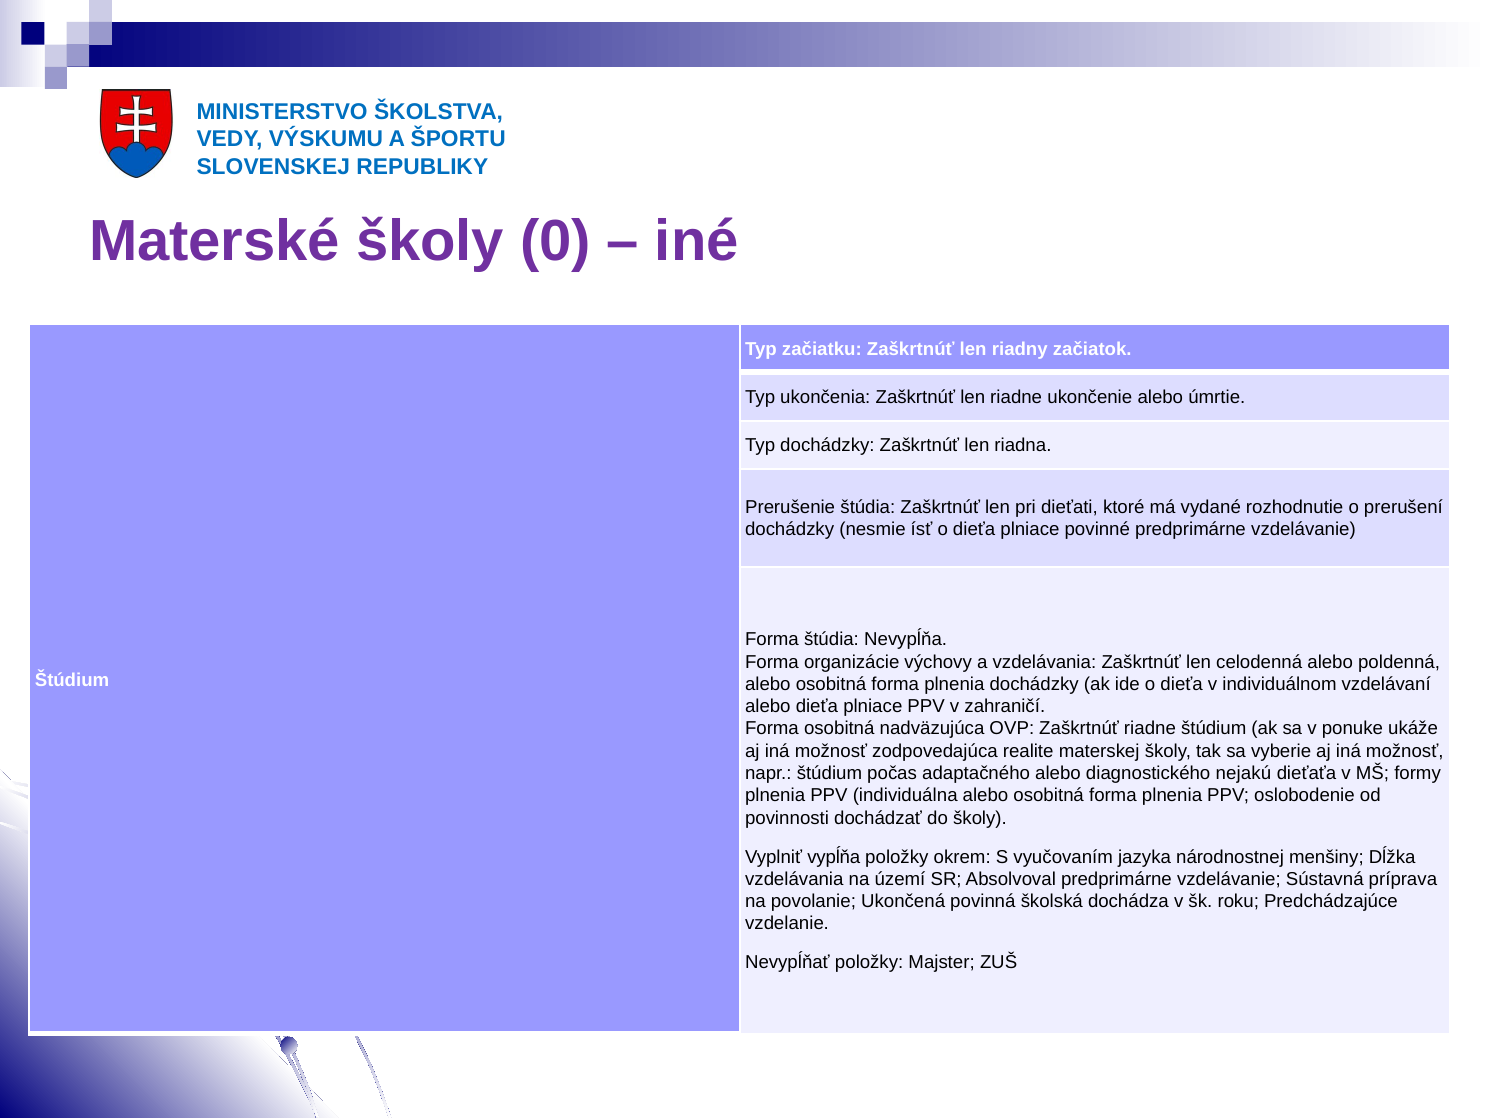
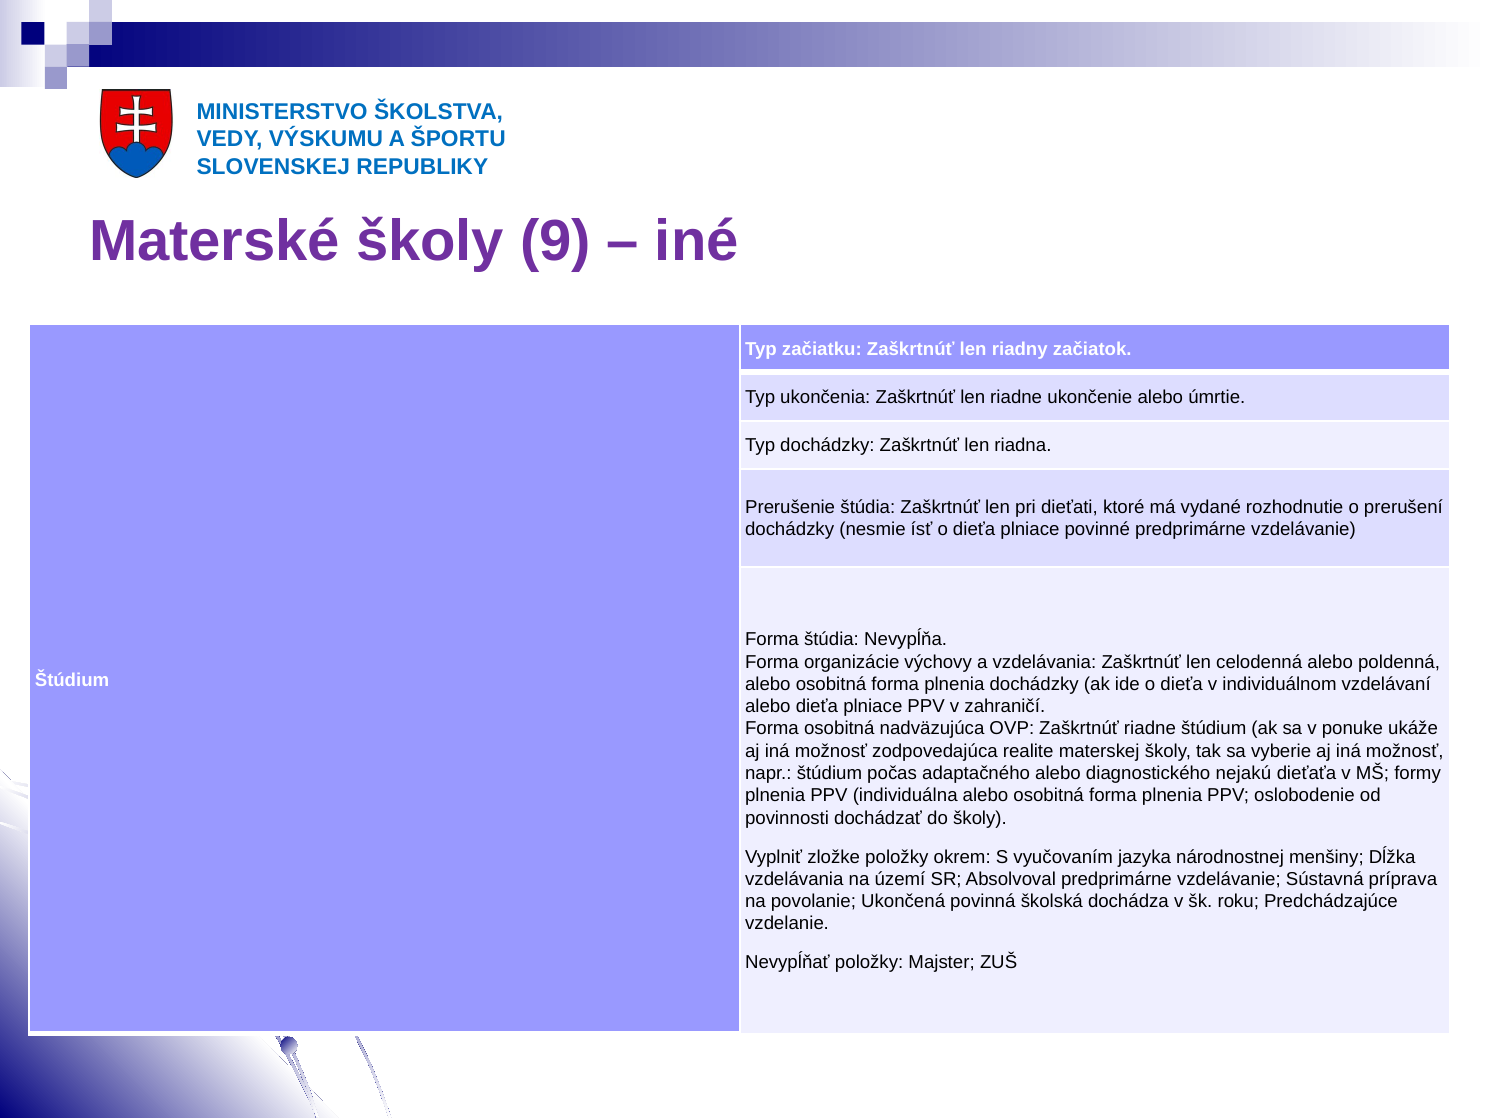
0: 0 -> 9
vypĺňa: vypĺňa -> zložke
